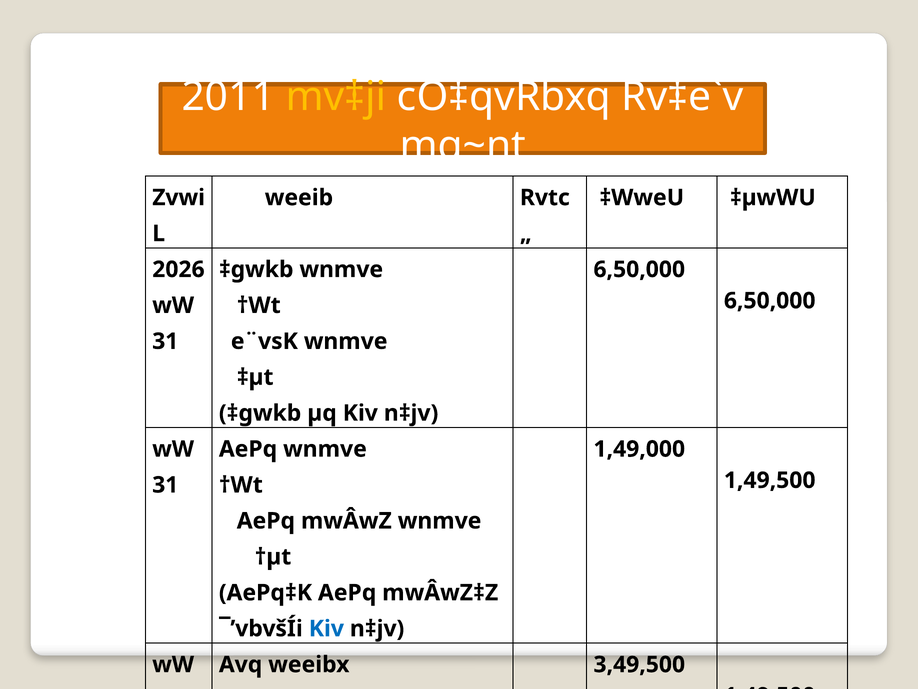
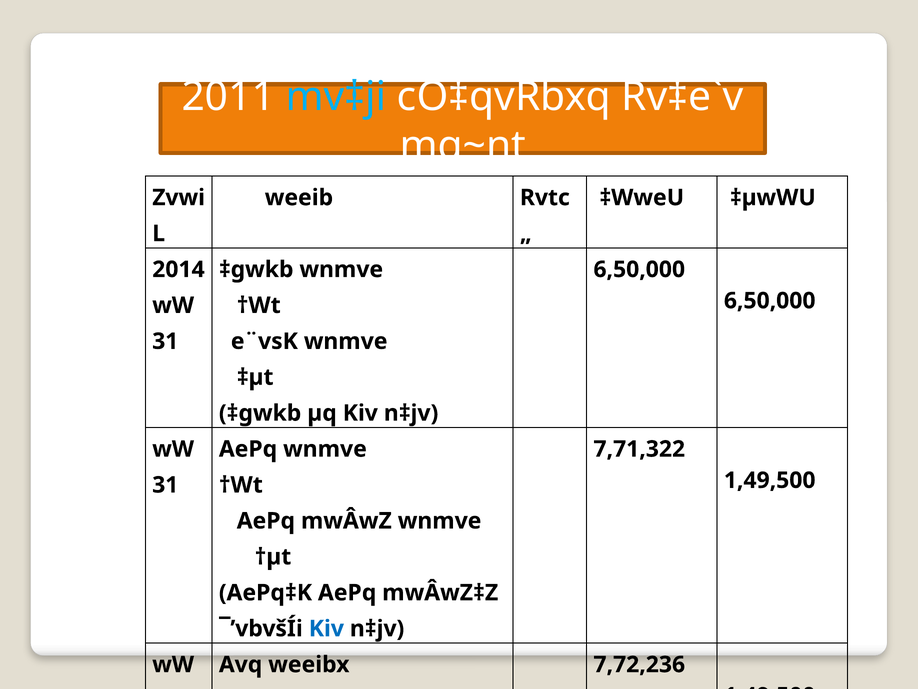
mv‡ji colour: yellow -> light blue
2026: 2026 -> 2014
1,49,000: 1,49,000 -> 7,71,322
3,49,500: 3,49,500 -> 7,72,236
